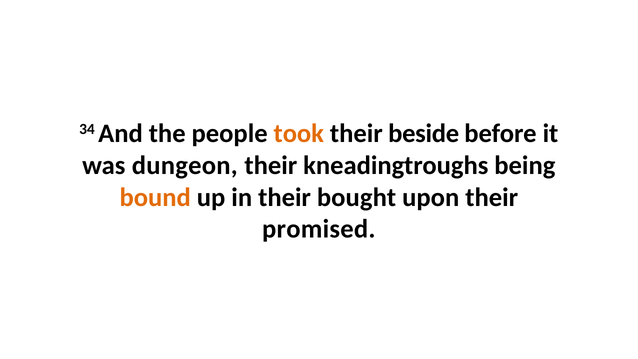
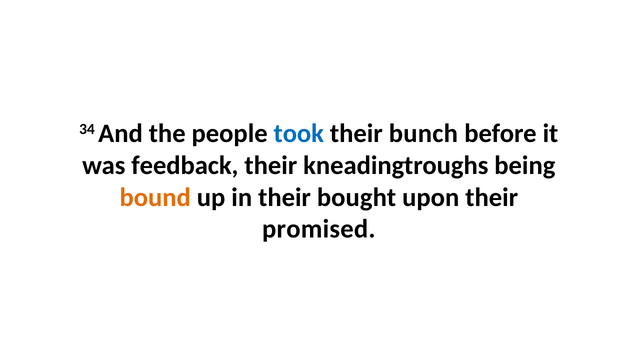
took colour: orange -> blue
beside: beside -> bunch
dungeon: dungeon -> feedback
